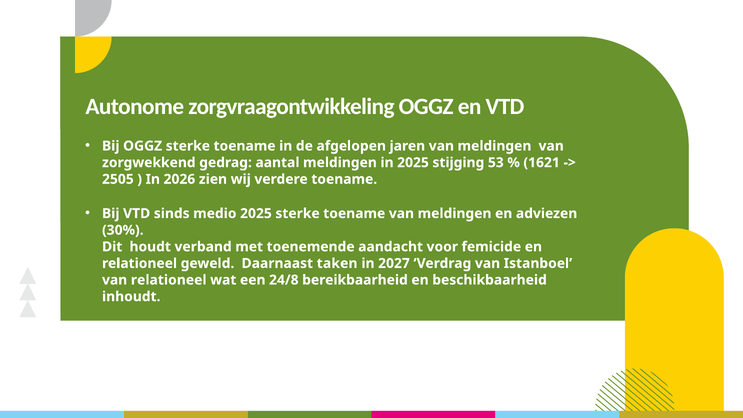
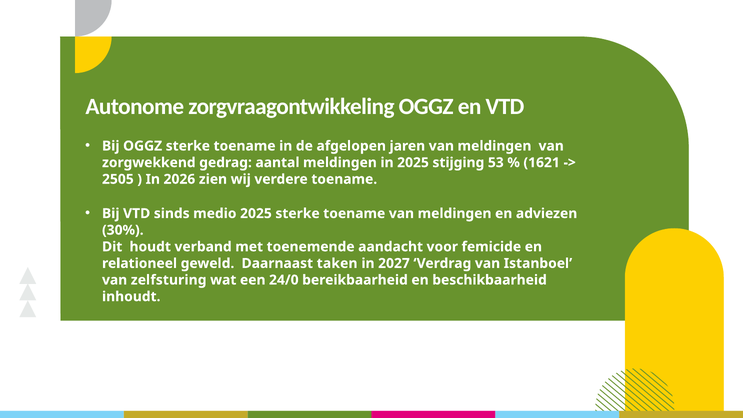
van relationeel: relationeel -> zelfsturing
24/8: 24/8 -> 24/0
